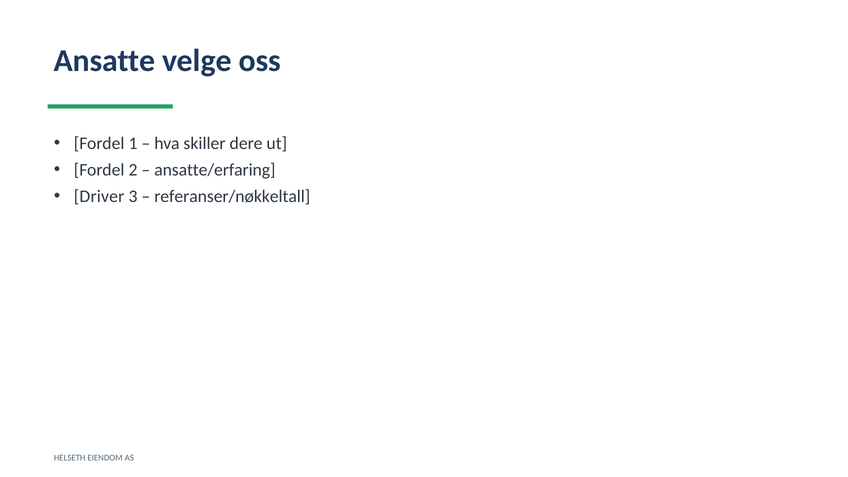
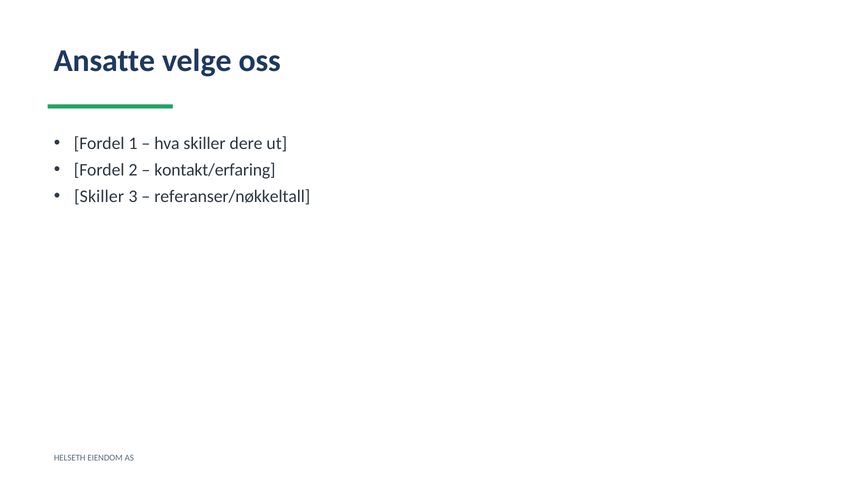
ansatte/erfaring: ansatte/erfaring -> kontakt/erfaring
Driver at (99, 197): Driver -> Skiller
